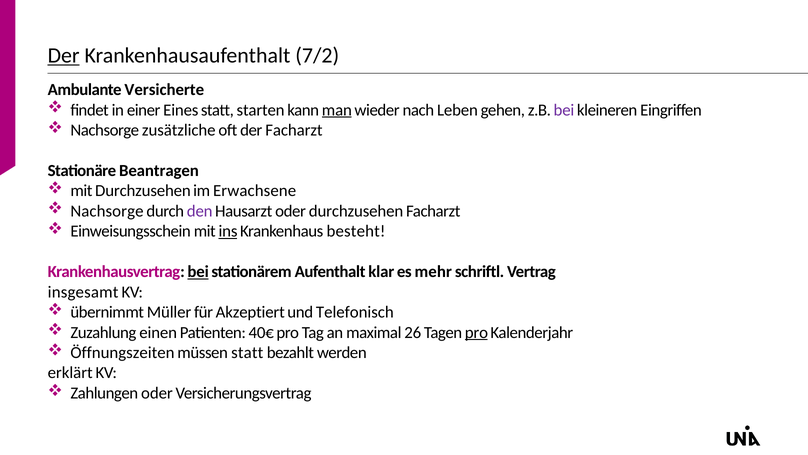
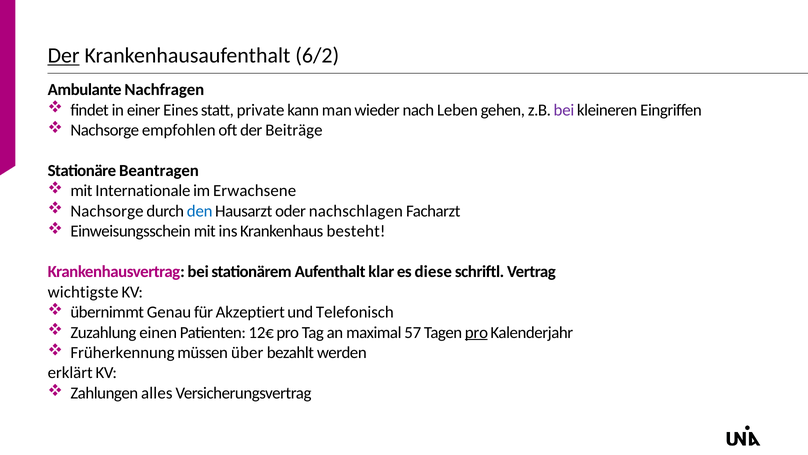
7/2: 7/2 -> 6/2
Versicherte: Versicherte -> Nachfragen
starten: starten -> private
man underline: present -> none
zusätzliche: zusätzliche -> empfohlen
der Facharzt: Facharzt -> Beiträge
mit Durchzusehen: Durchzusehen -> Internationale
den colour: purple -> blue
oder durchzusehen: durchzusehen -> nachschlagen
ins underline: present -> none
bei at (198, 271) underline: present -> none
mehr: mehr -> diese
insgesamt: insgesamt -> wichtigste
Müller: Müller -> Genau
40€: 40€ -> 12€
26: 26 -> 57
Öffnungszeiten: Öffnungszeiten -> Früherkennung
müssen statt: statt -> über
Zahlungen oder: oder -> alles
